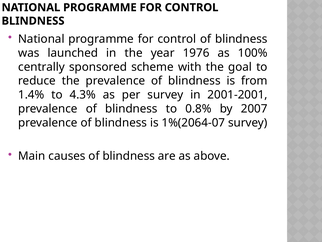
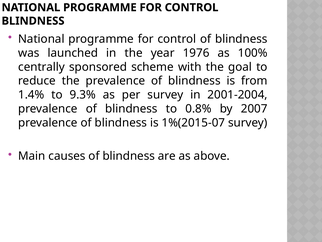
4.3%: 4.3% -> 9.3%
2001-2001: 2001-2001 -> 2001-2004
1%(2064-07: 1%(2064-07 -> 1%(2015-07
